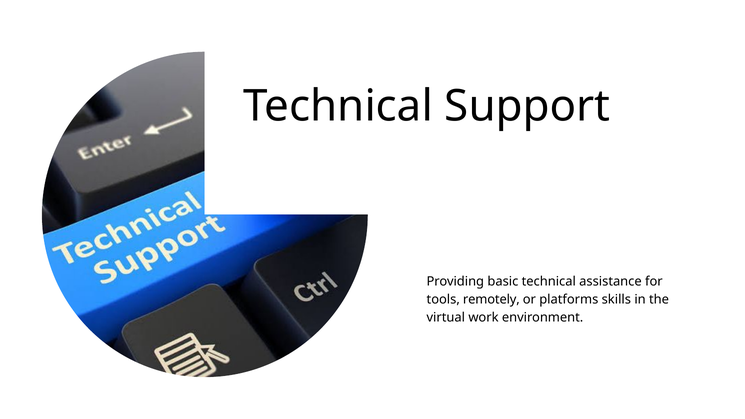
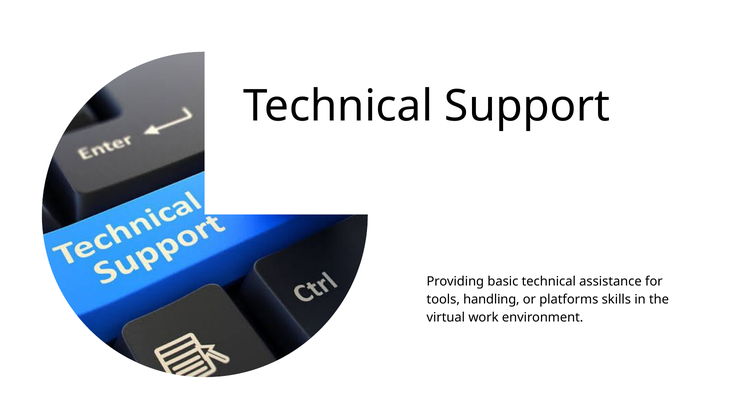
remotely: remotely -> handling
